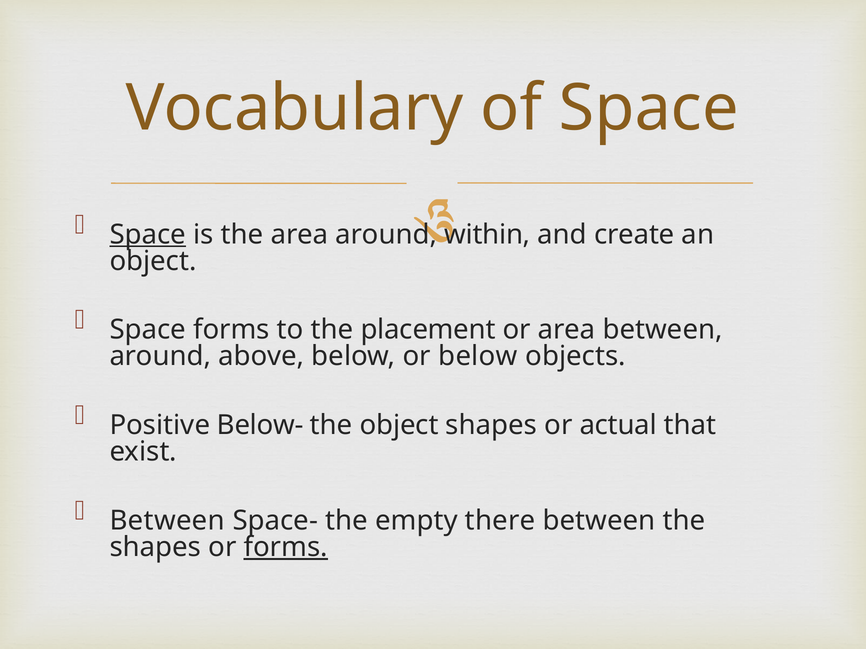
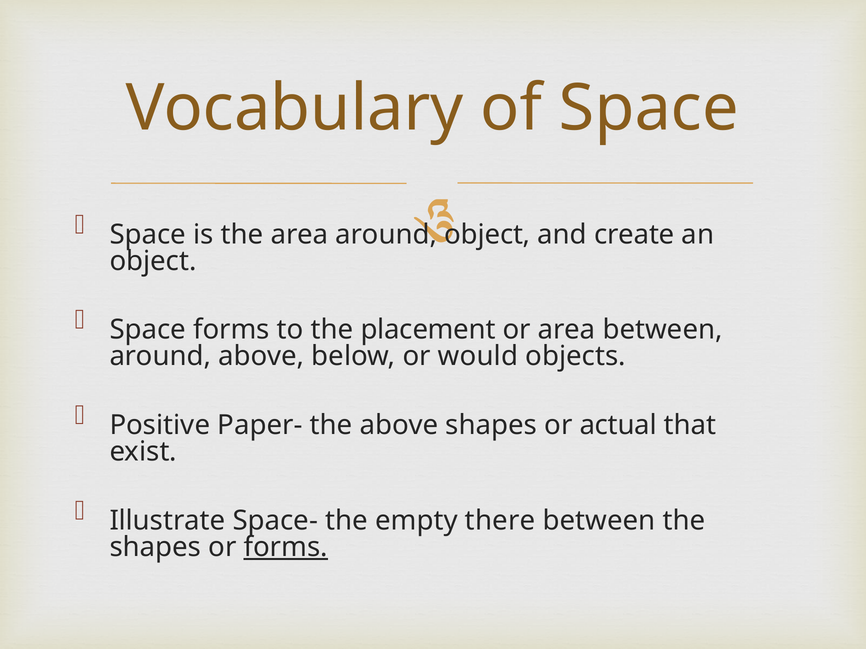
Space at (148, 235) underline: present -> none
around within: within -> object
or below: below -> would
Below-: Below- -> Paper-
the object: object -> above
Between at (167, 521): Between -> Illustrate
